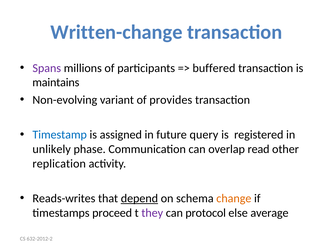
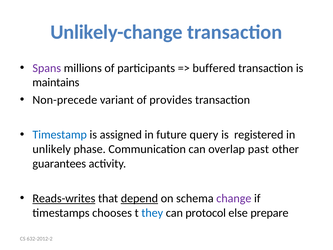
Written-change: Written-change -> Unlikely-change
Non-evolving: Non-evolving -> Non-precede
read: read -> past
replication: replication -> guarantees
Reads-writes underline: none -> present
change colour: orange -> purple
proceed: proceed -> chooses
they colour: purple -> blue
average: average -> prepare
